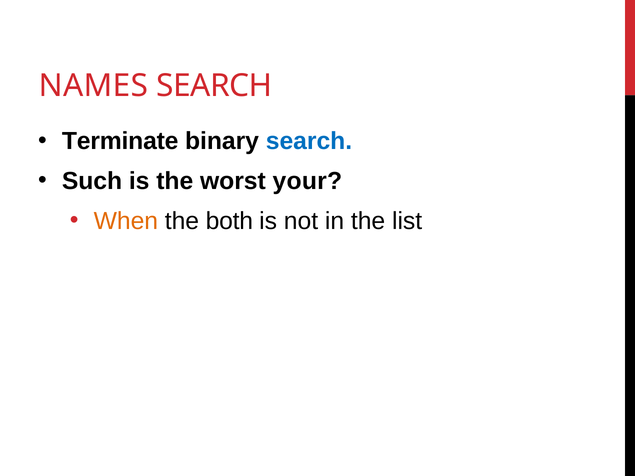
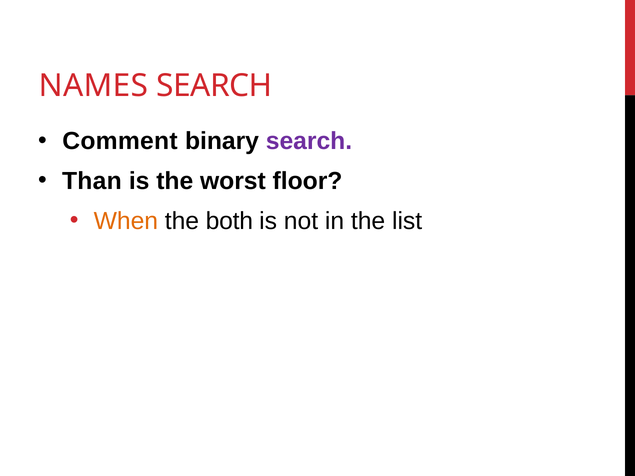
Terminate: Terminate -> Comment
search at (309, 141) colour: blue -> purple
Such: Such -> Than
your: your -> floor
